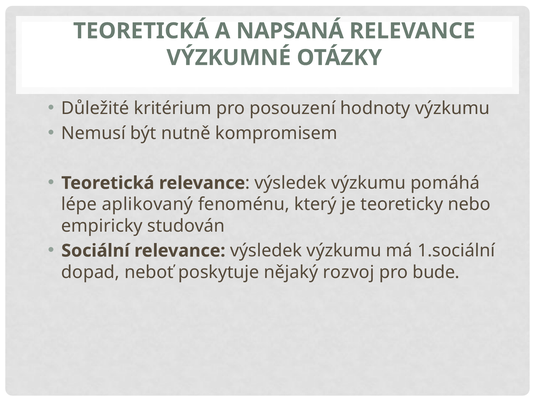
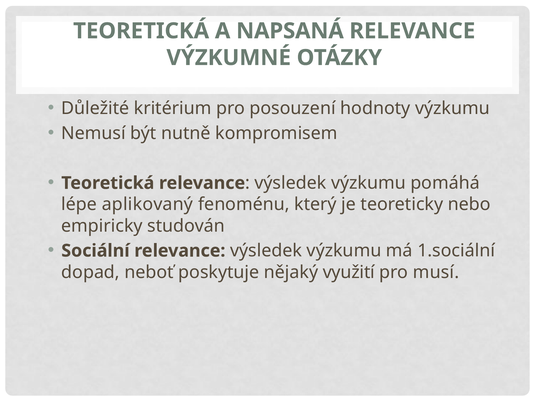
rozvoj: rozvoj -> využití
bude: bude -> musí
